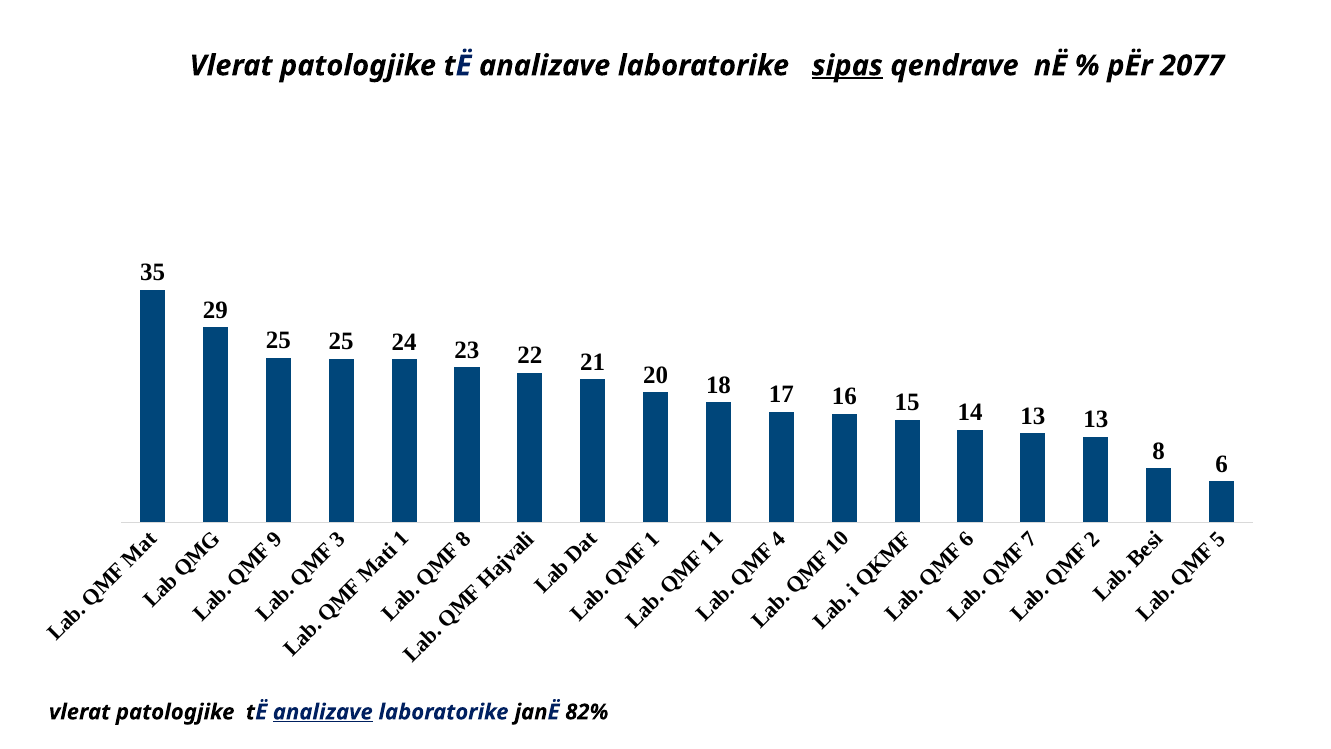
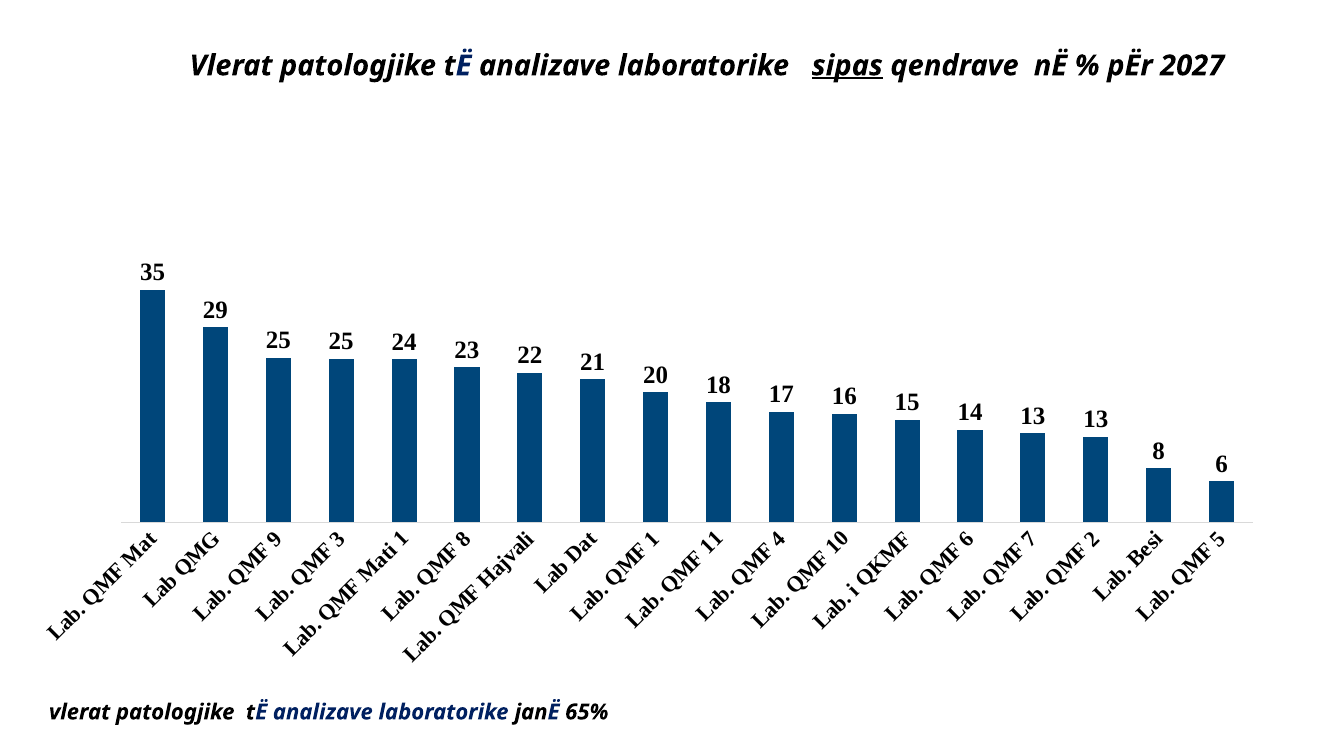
2077: 2077 -> 2027
analizave at (323, 712) underline: present -> none
82%: 82% -> 65%
